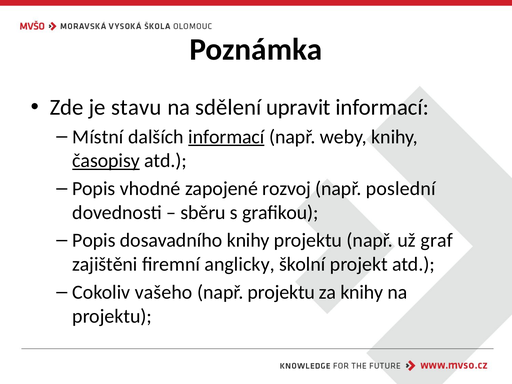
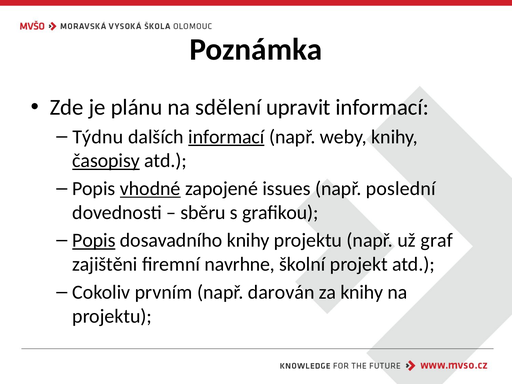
stavu: stavu -> plánu
Místní: Místní -> Týdnu
vhodné underline: none -> present
rozvoj: rozvoj -> issues
Popis at (94, 240) underline: none -> present
anglicky: anglicky -> navrhne
vašeho: vašeho -> prvním
např projektu: projektu -> darován
